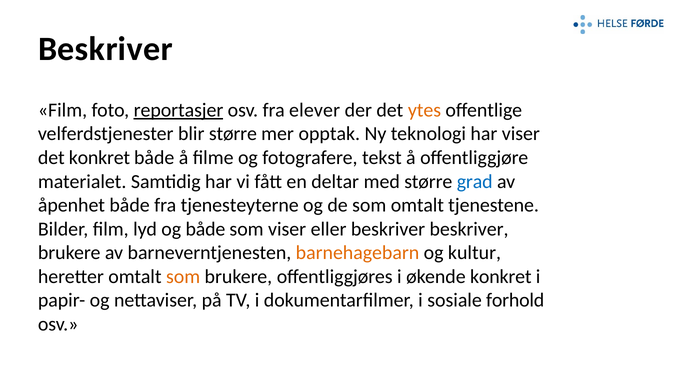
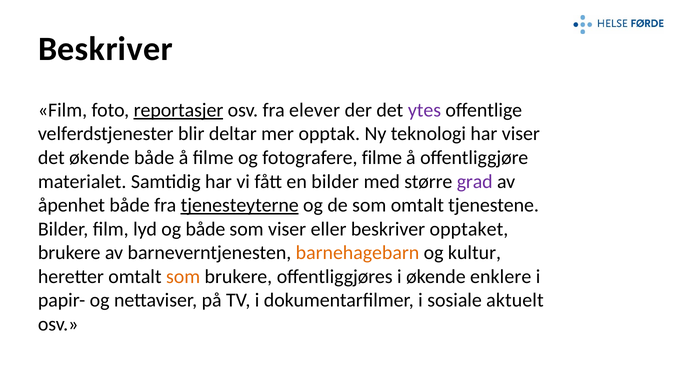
ytes colour: orange -> purple
blir større: større -> deltar
det konkret: konkret -> økende
fotografere tekst: tekst -> filme
en deltar: deltar -> bilder
grad colour: blue -> purple
tjenesteyterne underline: none -> present
beskriver beskriver: beskriver -> opptaket
økende konkret: konkret -> enklere
forhold: forhold -> aktuelt
